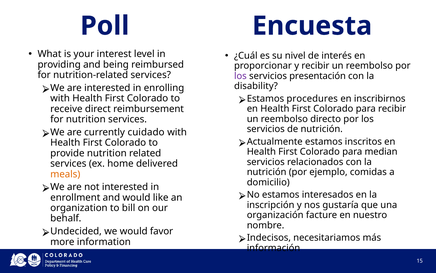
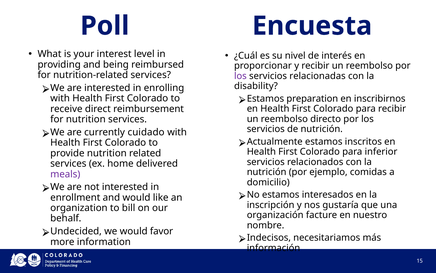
presentación: presentación -> relacionadas
procedures: procedures -> preparation
median: median -> inferior
meals colour: orange -> purple
